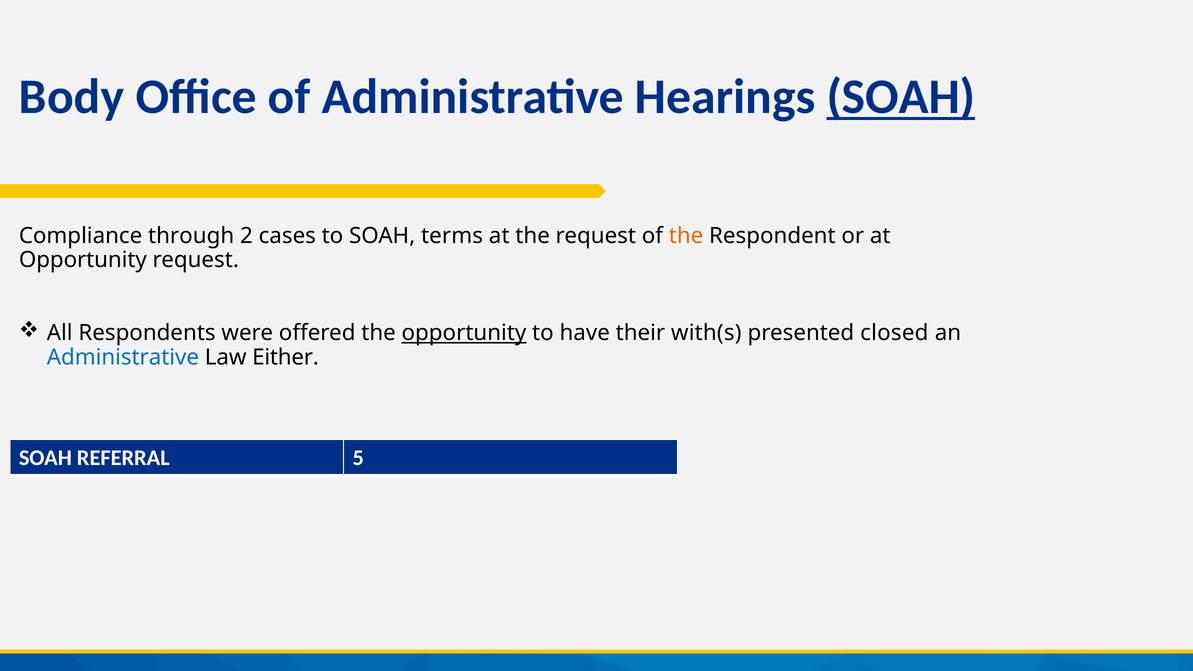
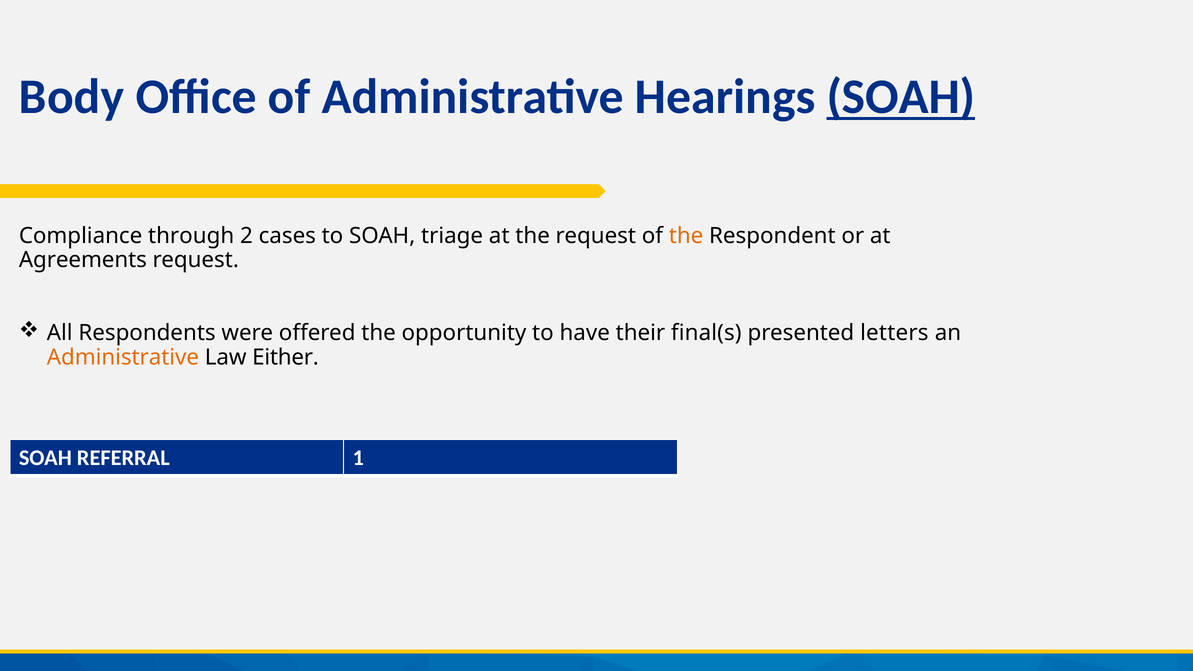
terms: terms -> triage
Opportunity at (83, 260): Opportunity -> Agreements
opportunity at (464, 333) underline: present -> none
with(s: with(s -> final(s
closed: closed -> letters
Administrative at (123, 357) colour: blue -> orange
5: 5 -> 1
